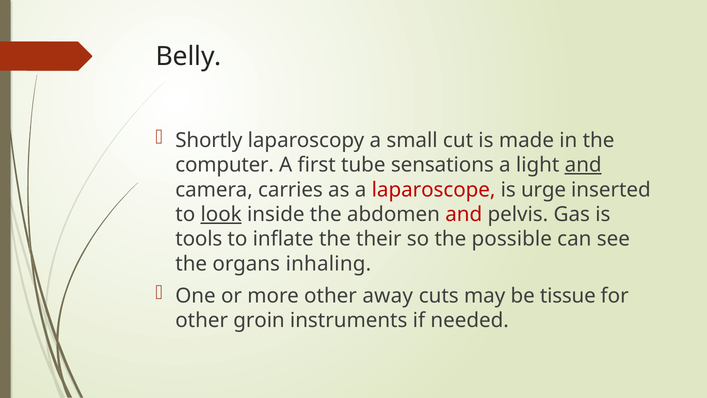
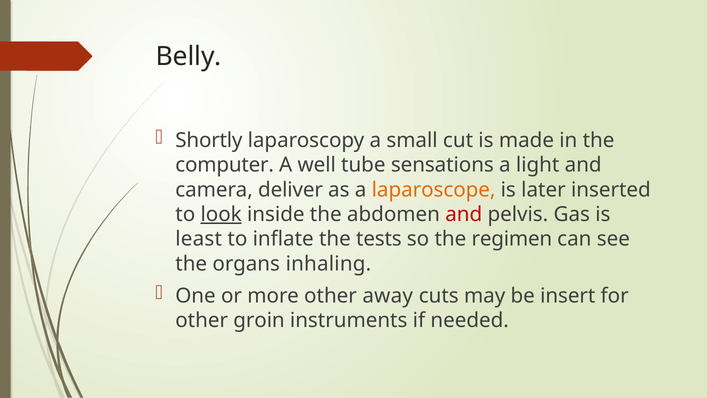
first: first -> well
and at (583, 165) underline: present -> none
carries: carries -> deliver
laparoscope colour: red -> orange
urge: urge -> later
tools: tools -> least
their: their -> tests
possible: possible -> regimen
tissue: tissue -> insert
